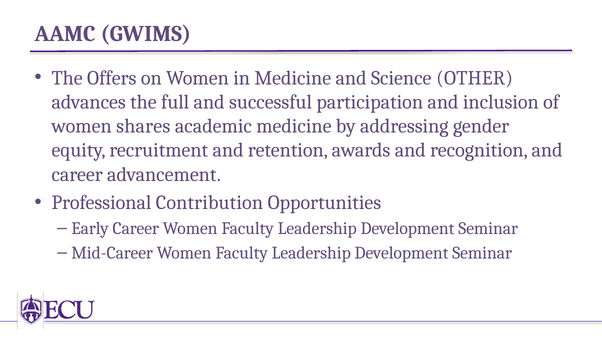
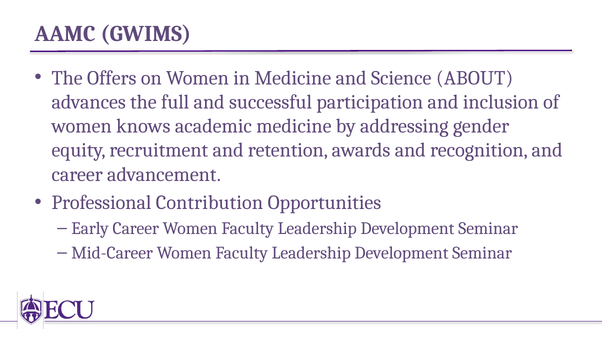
OTHER: OTHER -> ABOUT
shares: shares -> knows
